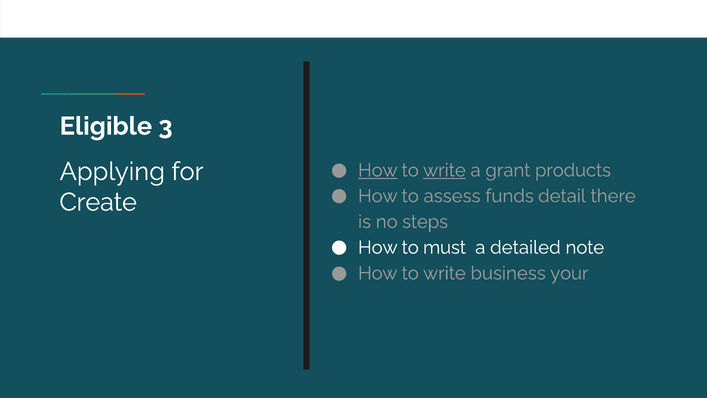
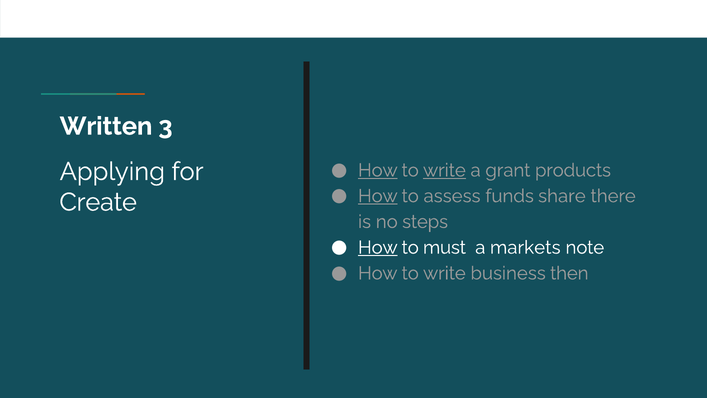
Eligible: Eligible -> Written
How at (378, 196) underline: none -> present
detail: detail -> share
How at (378, 247) underline: none -> present
detailed: detailed -> markets
your: your -> then
